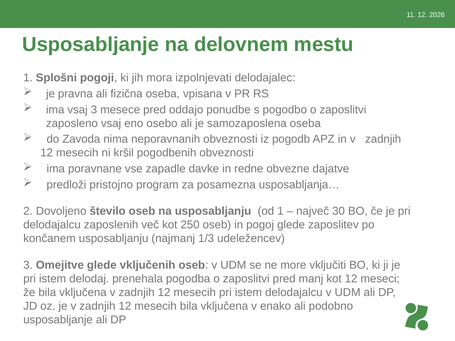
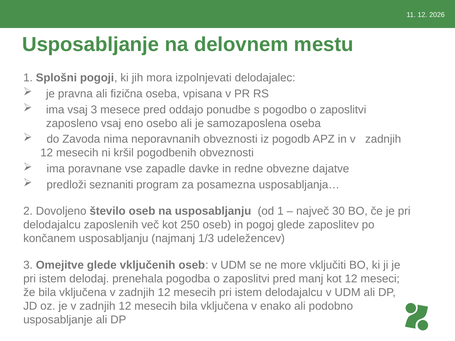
pristojno: pristojno -> seznaniti
